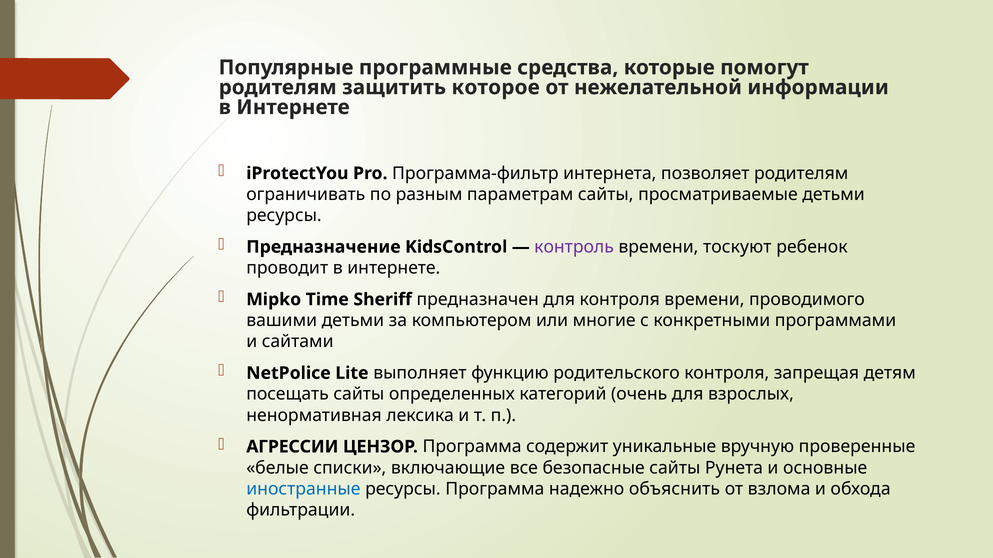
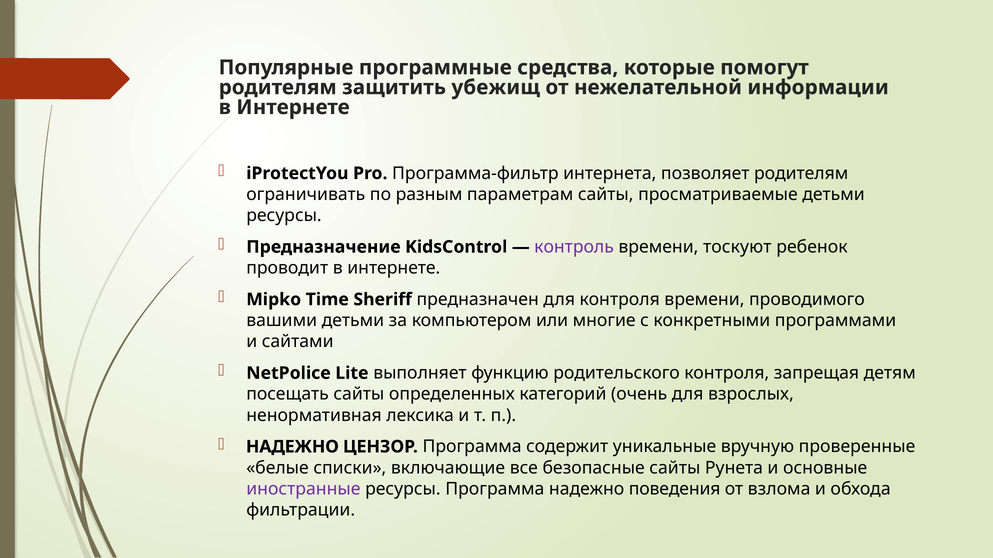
которое: которое -> убежищ
АГРЕССИИ at (292, 447): АГРЕССИИ -> НАДЕЖНО
иностранные colour: blue -> purple
объяснить: объяснить -> поведения
